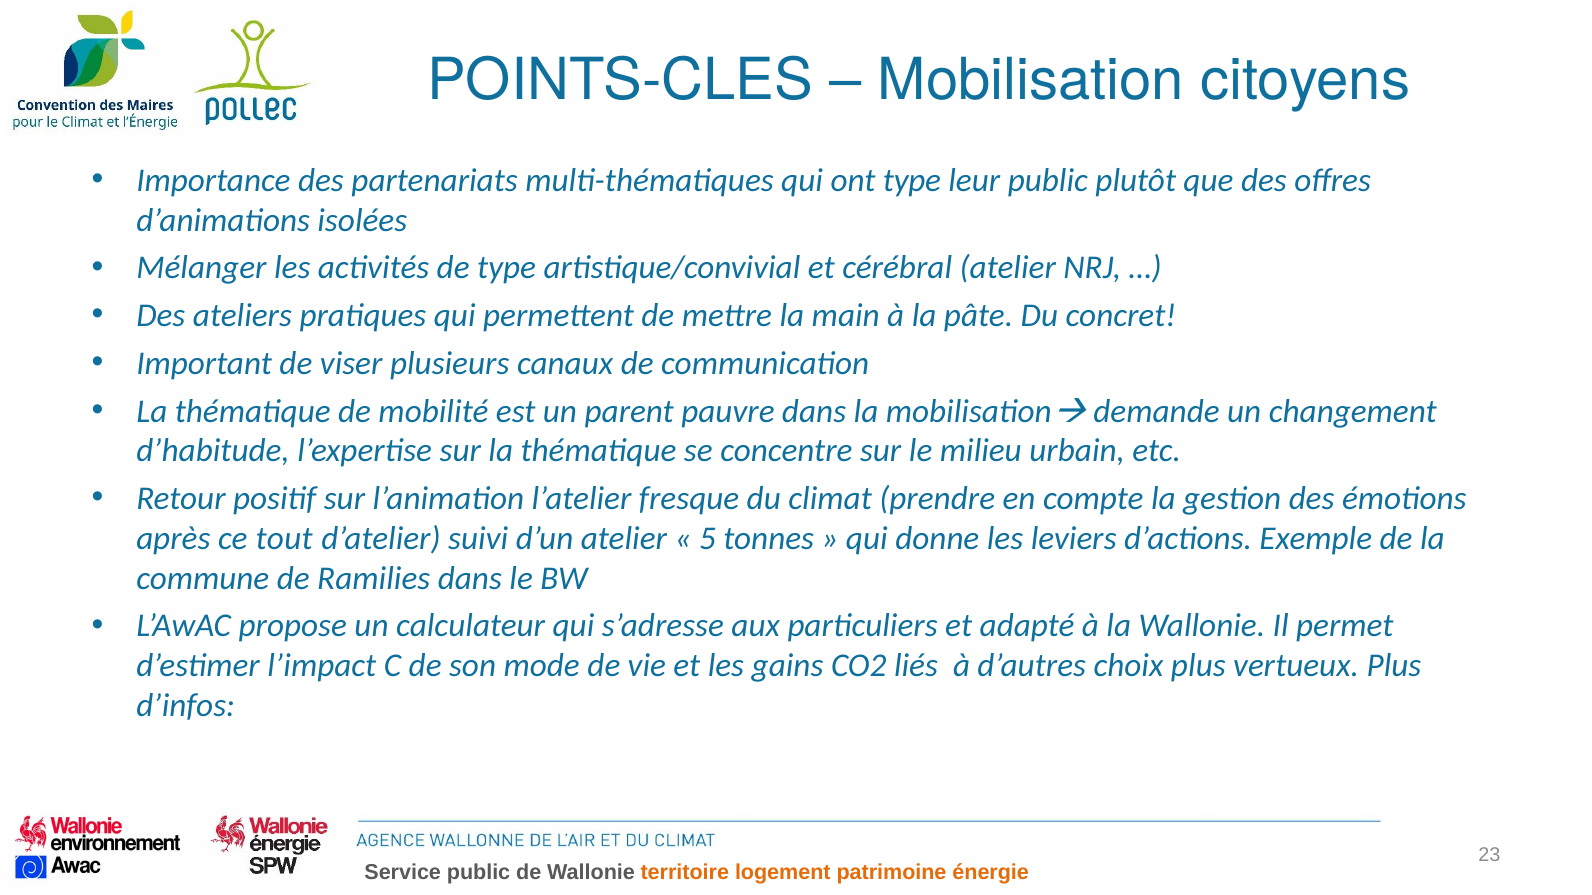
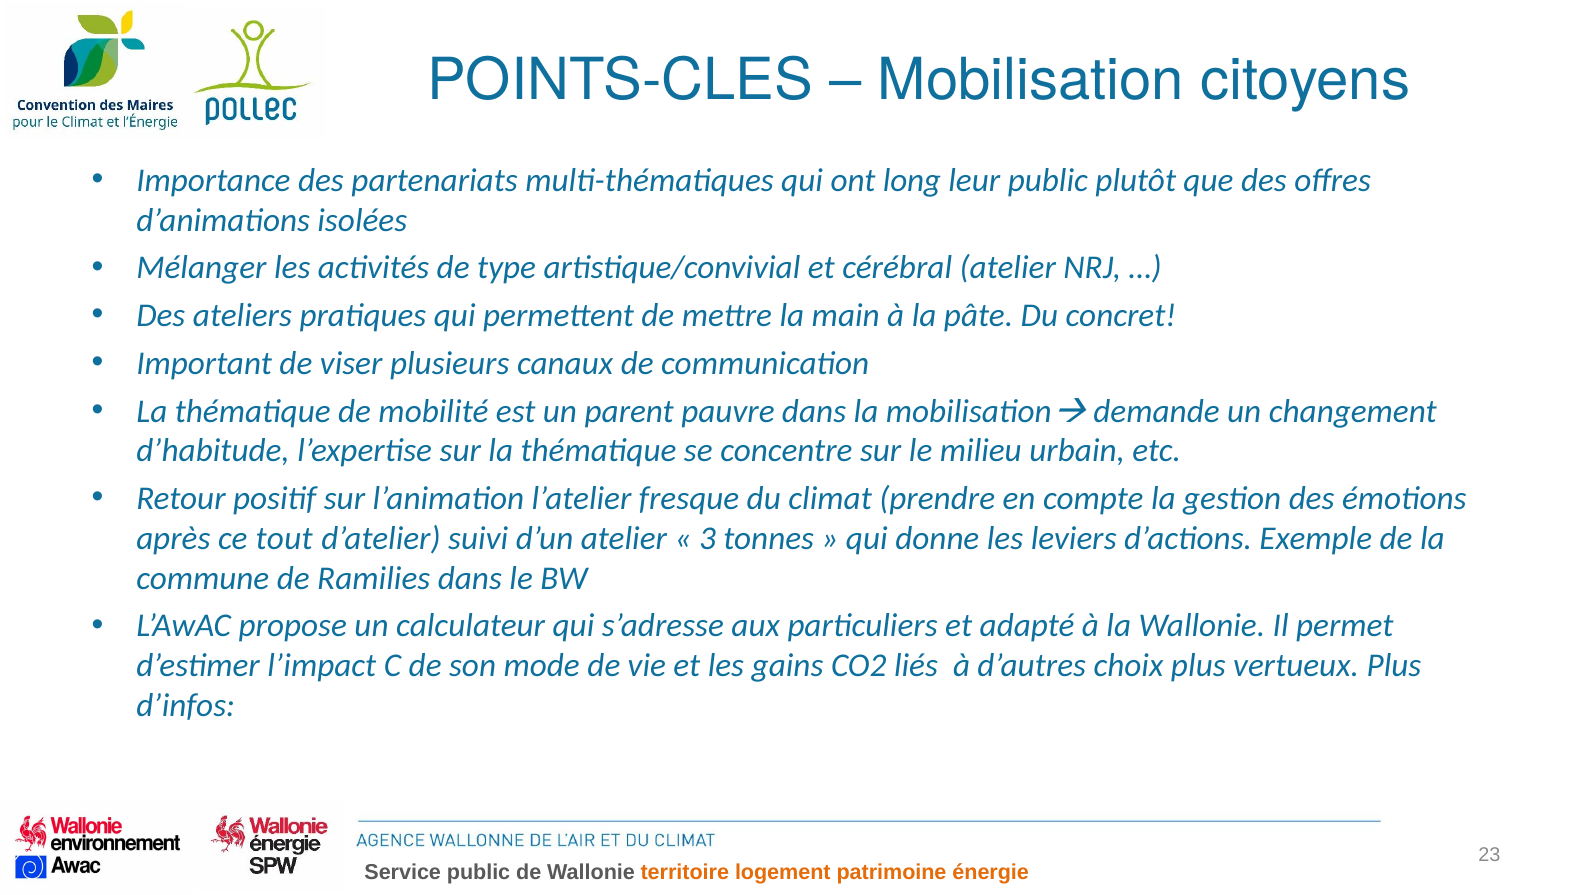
ont type: type -> long
5: 5 -> 3
